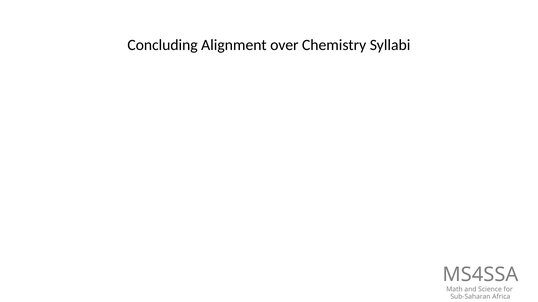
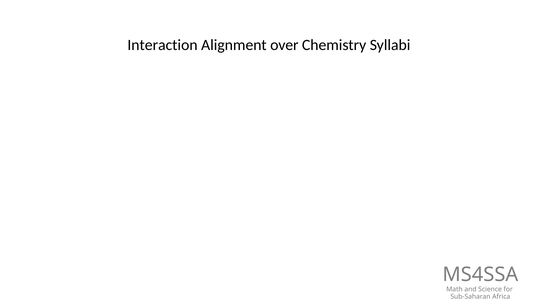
Concluding: Concluding -> Interaction
